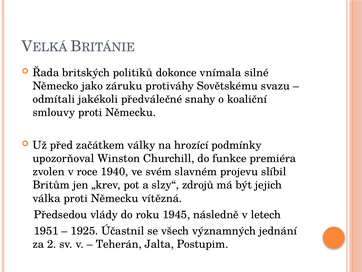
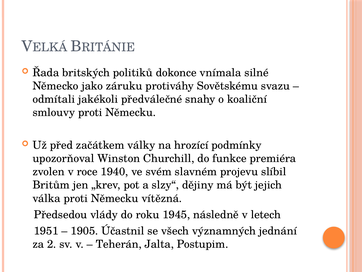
zdrojů: zdrojů -> dějiny
1925: 1925 -> 1905
